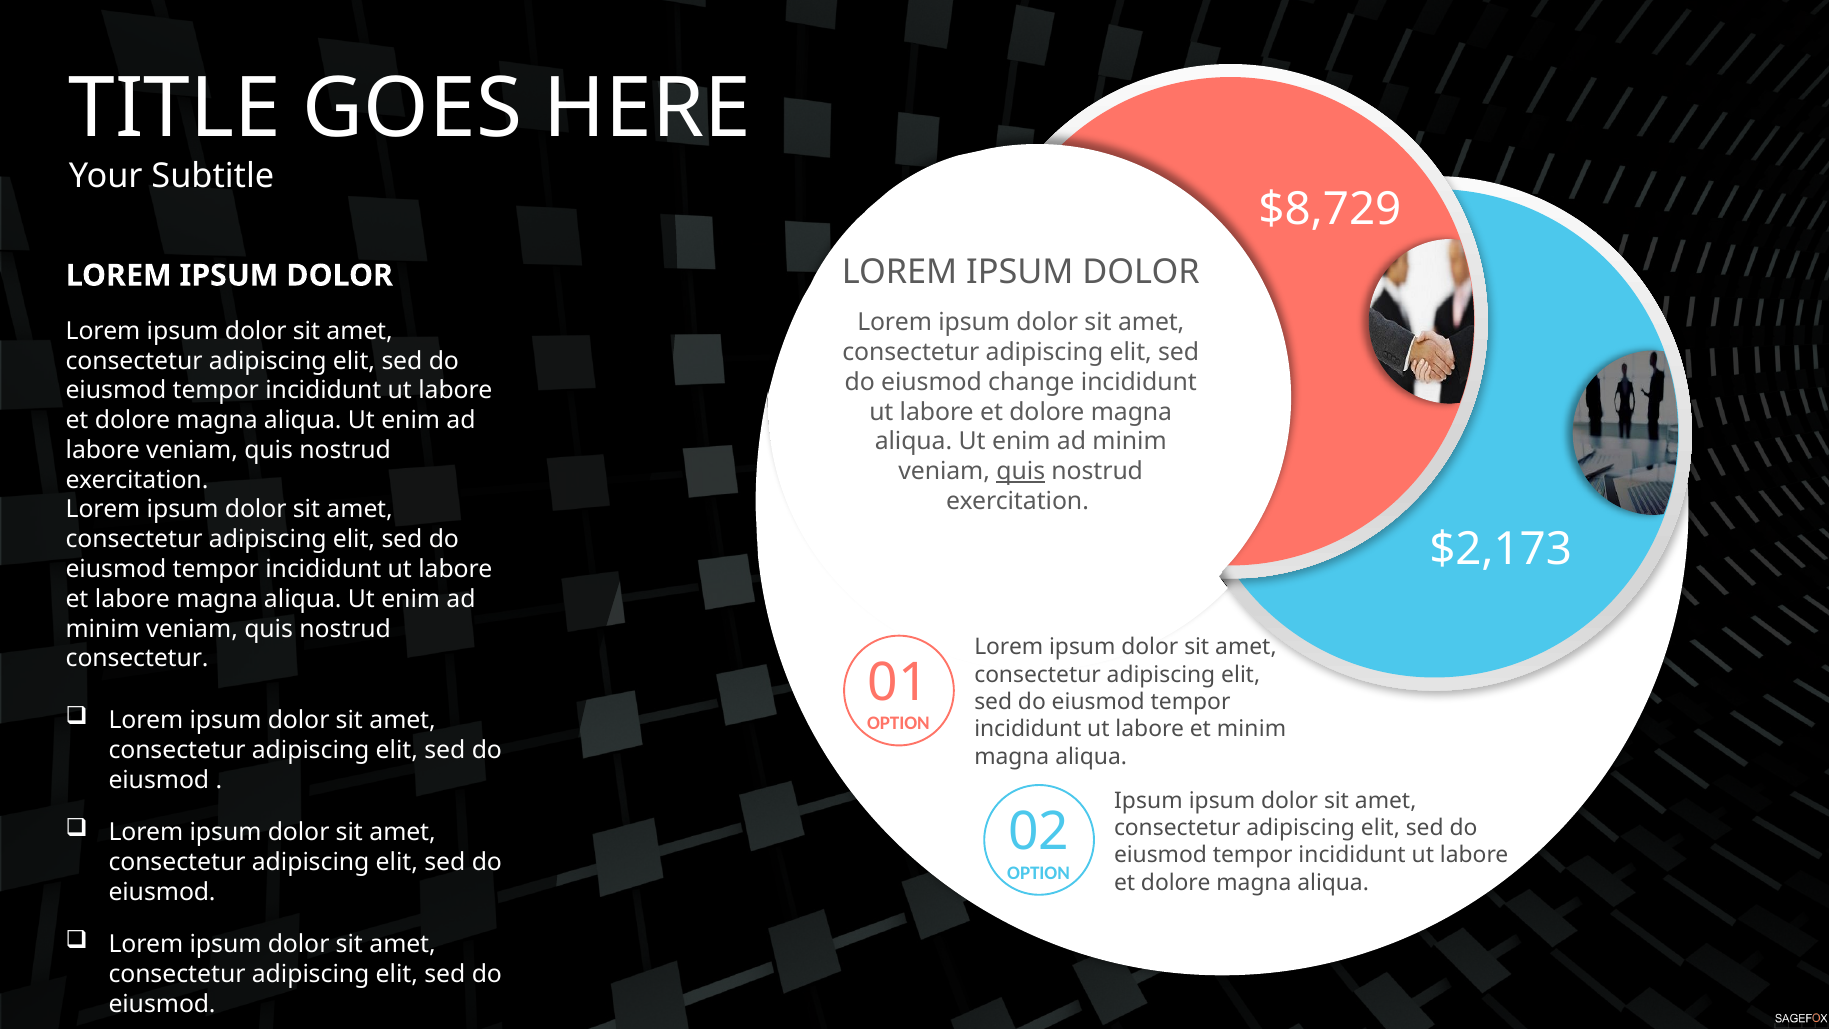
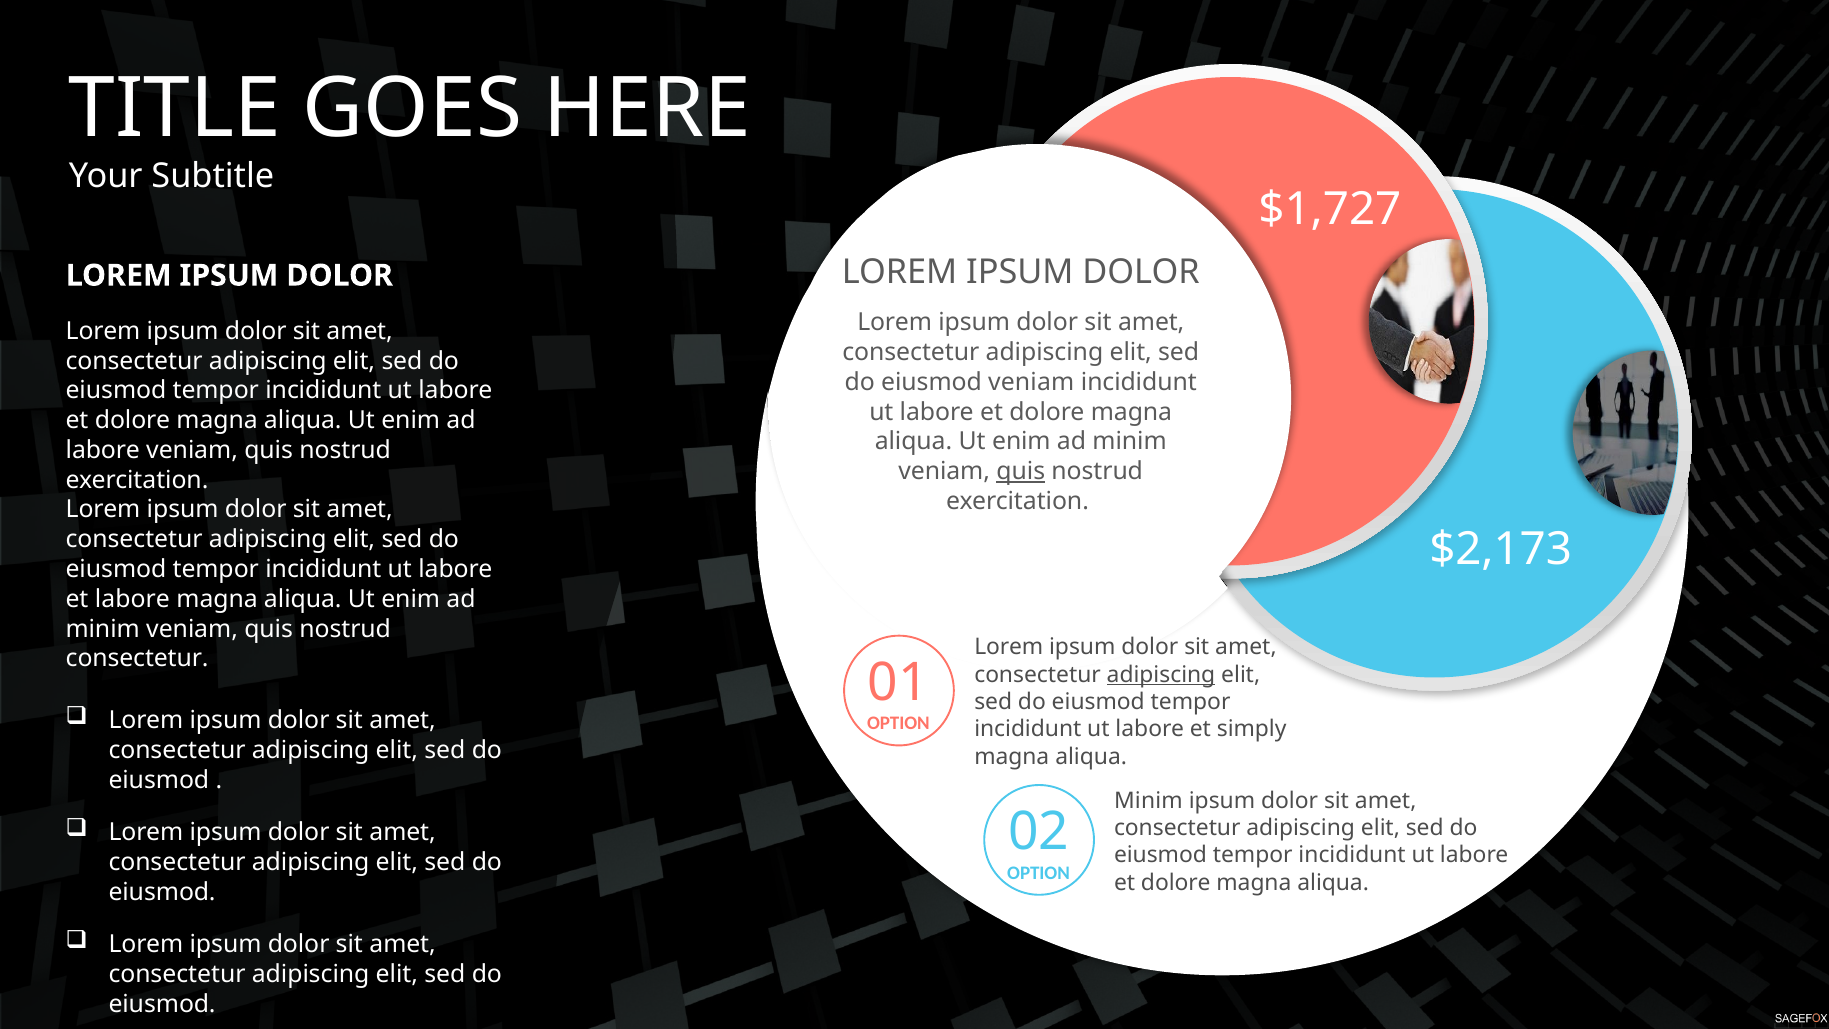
$8,729: $8,729 -> $1,727
eiusmod change: change -> veniam
adipiscing at (1161, 674) underline: none -> present
et minim: minim -> simply
Ipsum at (1148, 800): Ipsum -> Minim
